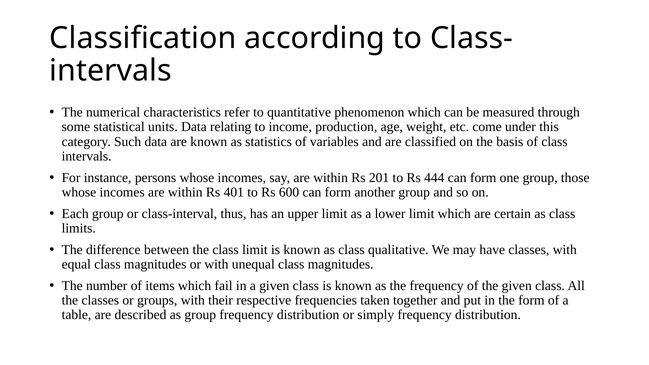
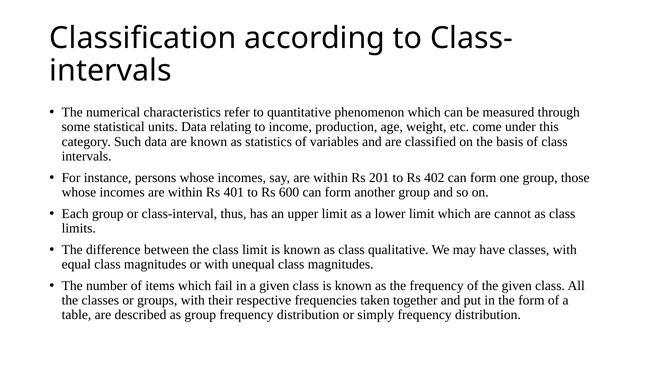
444: 444 -> 402
certain: certain -> cannot
